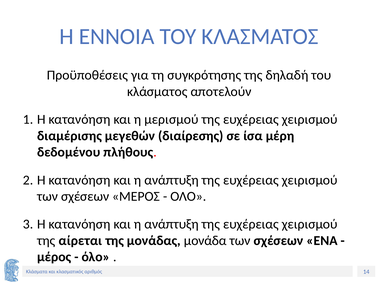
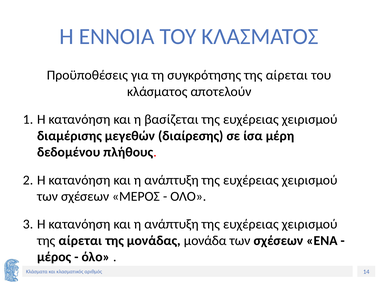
συγκρότησης της δηλαδή: δηλαδή -> αίρεται
μερισμού: μερισμού -> βασίζεται
